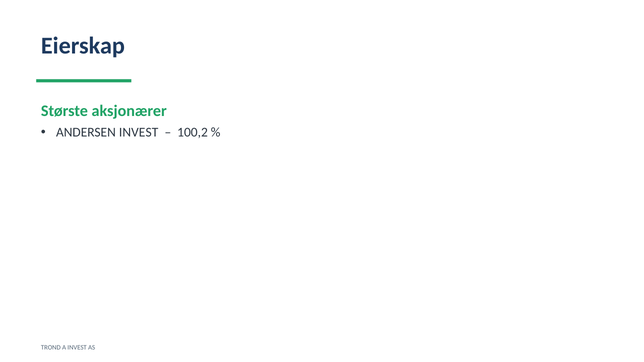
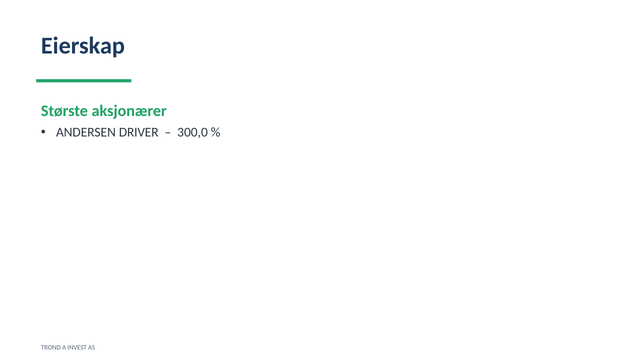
ANDERSEN INVEST: INVEST -> DRIVER
100,2: 100,2 -> 300,0
